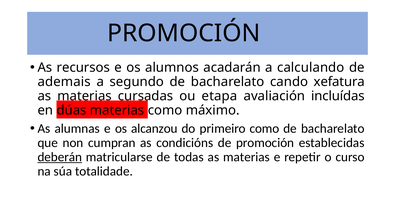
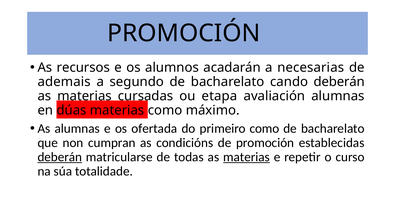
calculando: calculando -> necesarias
cando xefatura: xefatura -> deberán
avaliación incluídas: incluídas -> alumnas
alcanzou: alcanzou -> ofertada
materias at (246, 157) underline: none -> present
